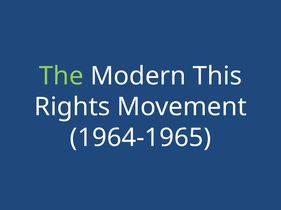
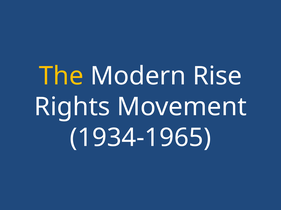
The colour: light green -> yellow
This: This -> Rise
1964-1965: 1964-1965 -> 1934-1965
